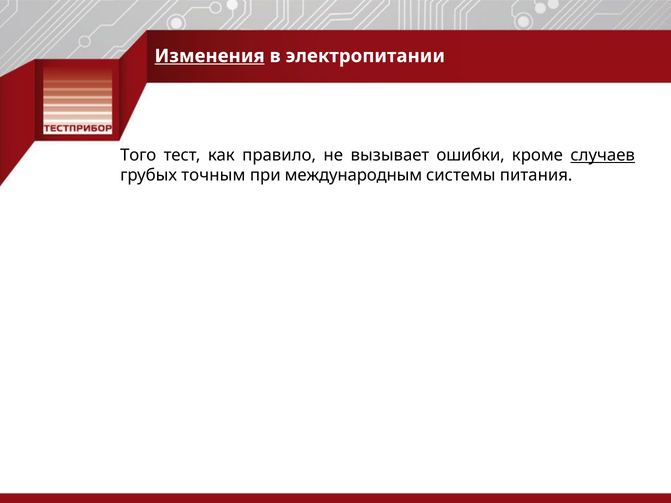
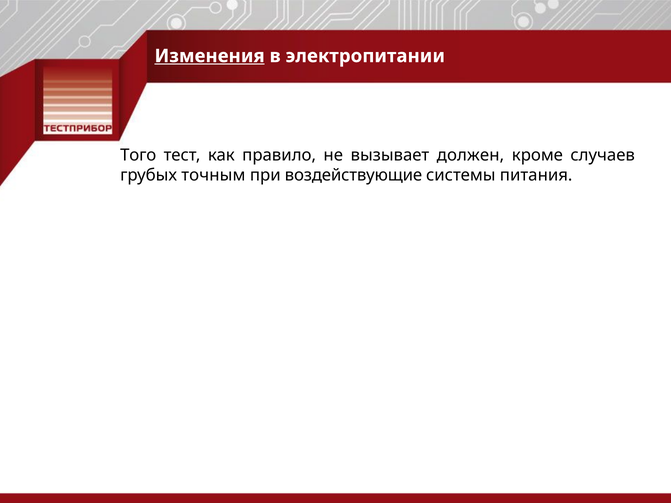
ошибки: ошибки -> должен
случаев underline: present -> none
международным: международным -> воздействующие
